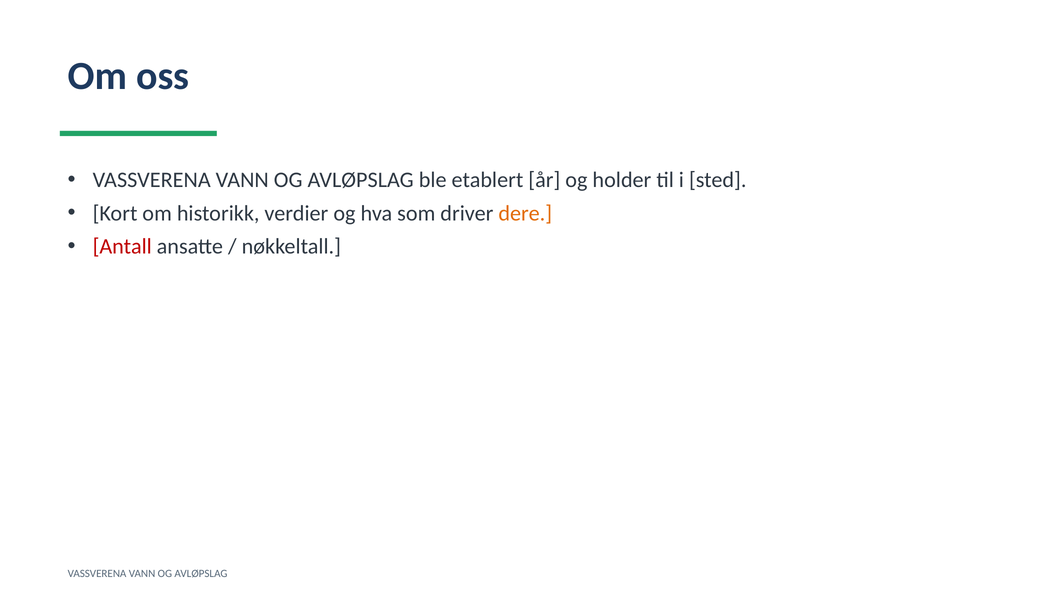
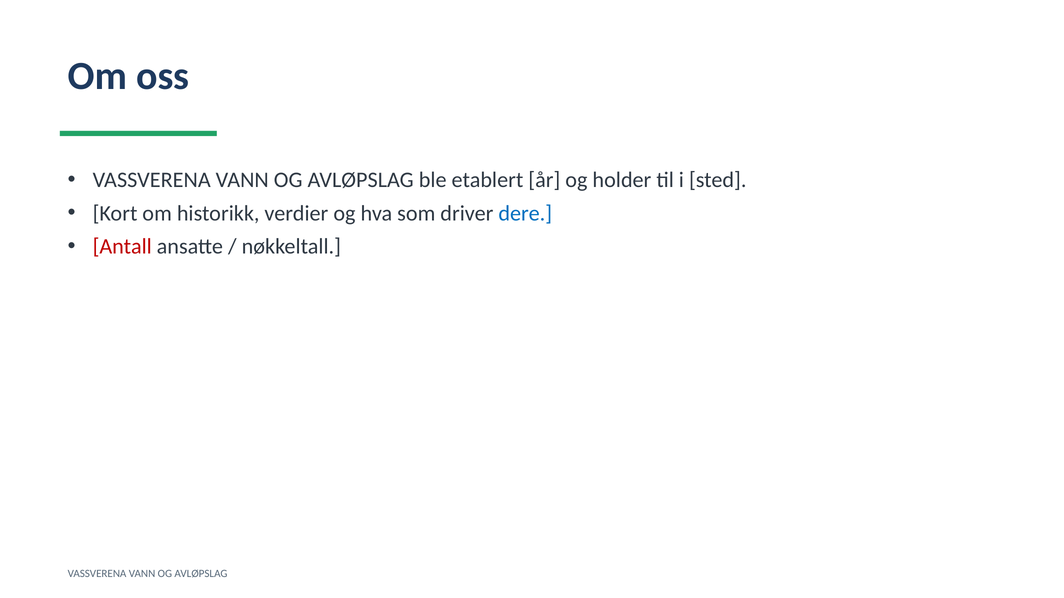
dere colour: orange -> blue
